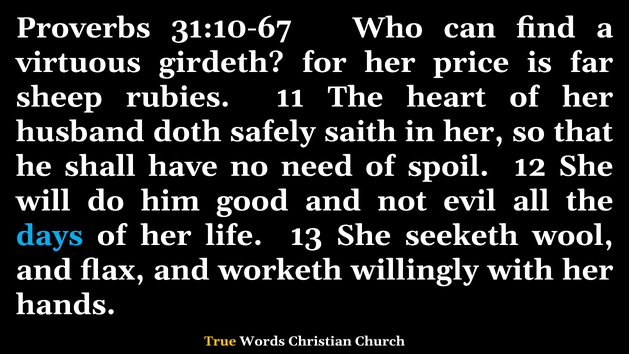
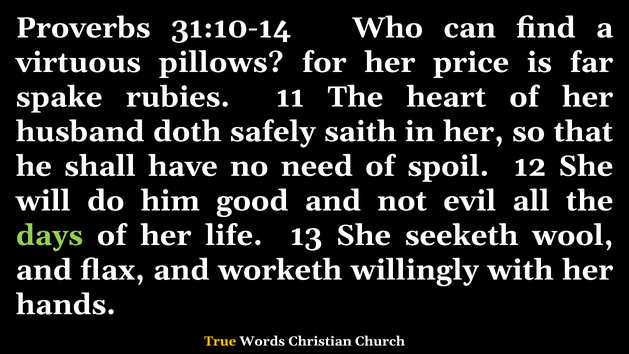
31:10-67: 31:10-67 -> 31:10-14
girdeth: girdeth -> pillows
sheep: sheep -> spake
days colour: light blue -> light green
